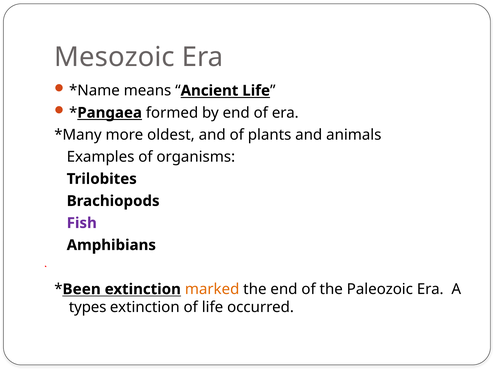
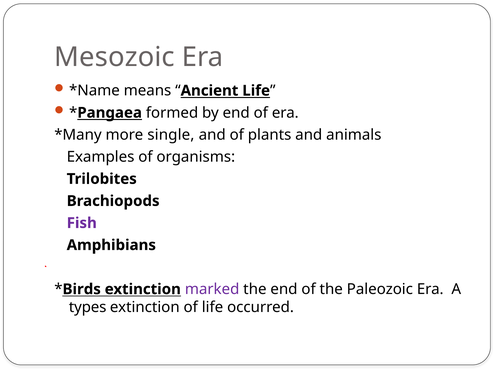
oldest: oldest -> single
Been: Been -> Birds
marked colour: orange -> purple
